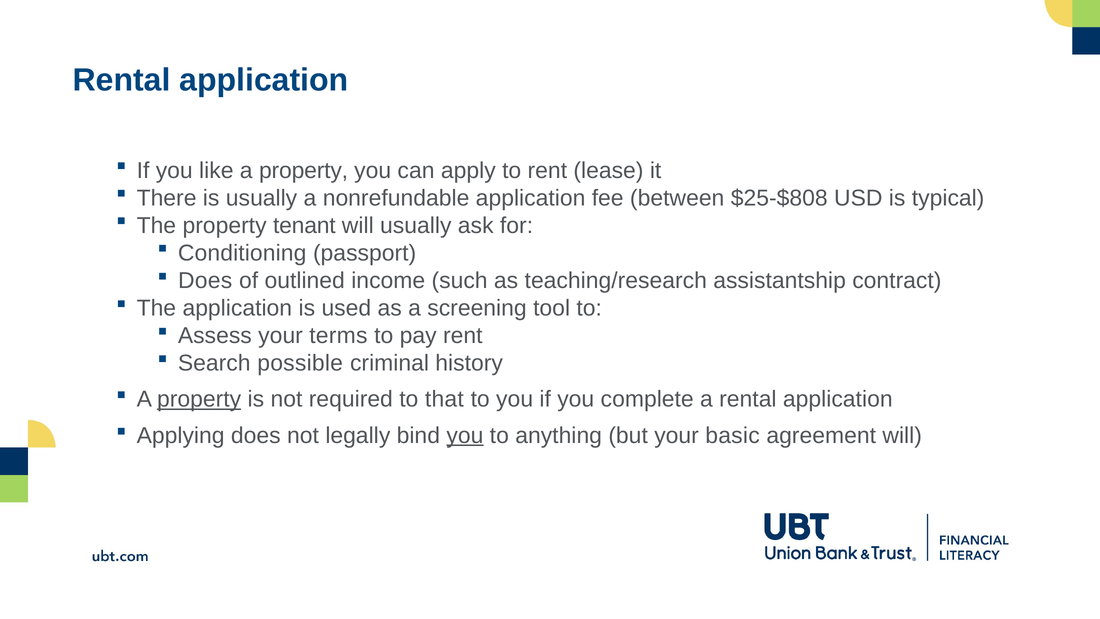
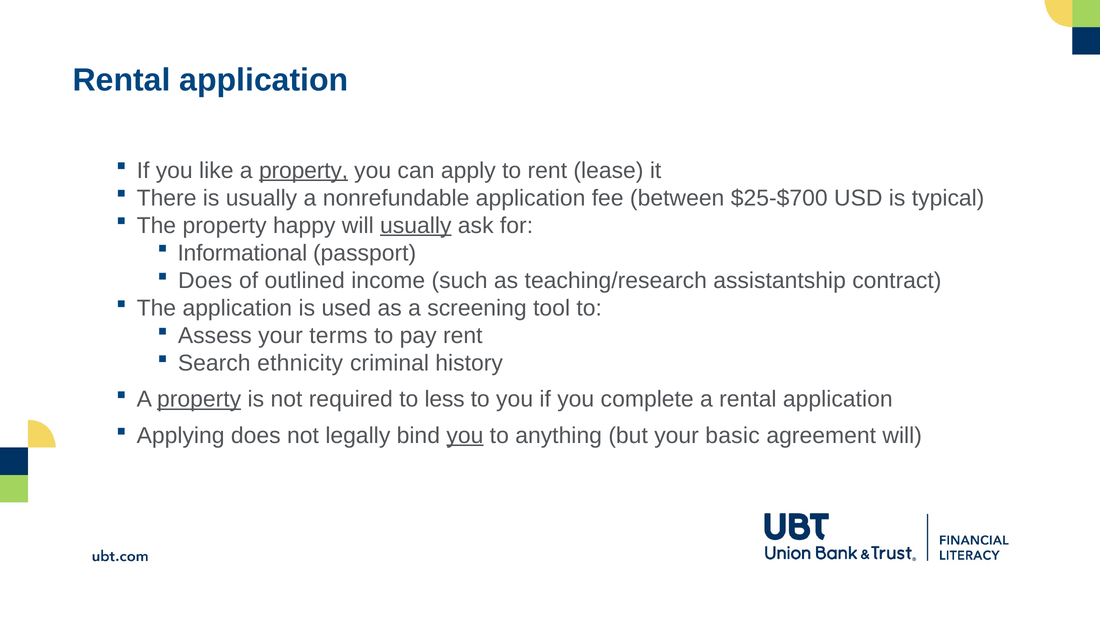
property at (304, 170) underline: none -> present
$25-$808: $25-$808 -> $25-$700
tenant: tenant -> happy
usually at (416, 225) underline: none -> present
Conditioning: Conditioning -> Informational
possible: possible -> ethnicity
that: that -> less
